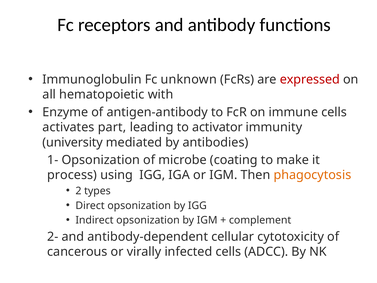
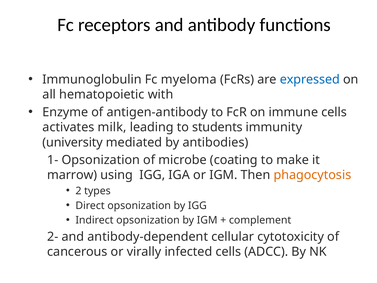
unknown: unknown -> myeloma
expressed colour: red -> blue
part: part -> milk
activator: activator -> students
process: process -> marrow
